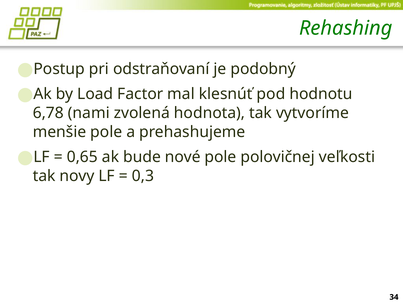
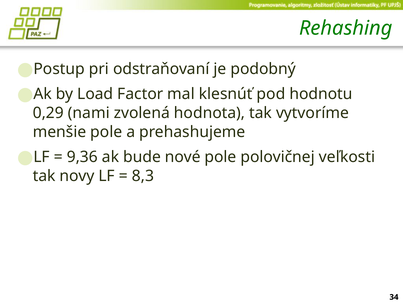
6,78: 6,78 -> 0,29
0,65: 0,65 -> 9,36
0,3: 0,3 -> 8,3
